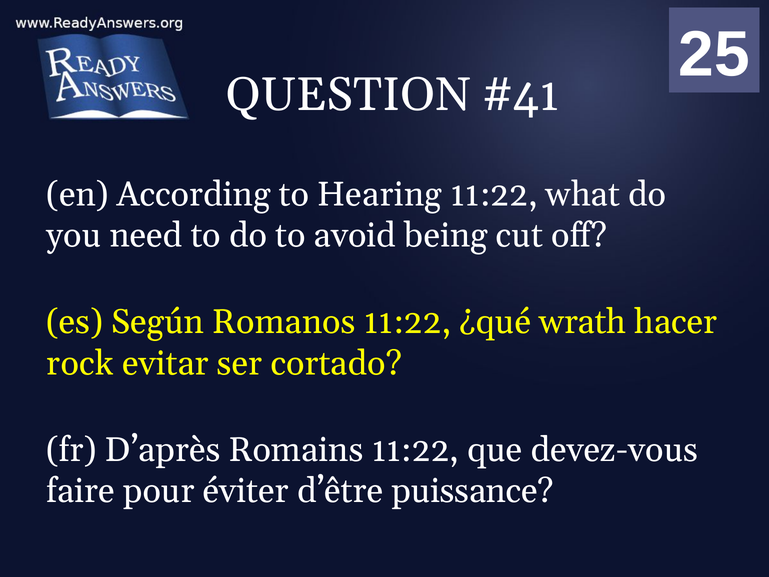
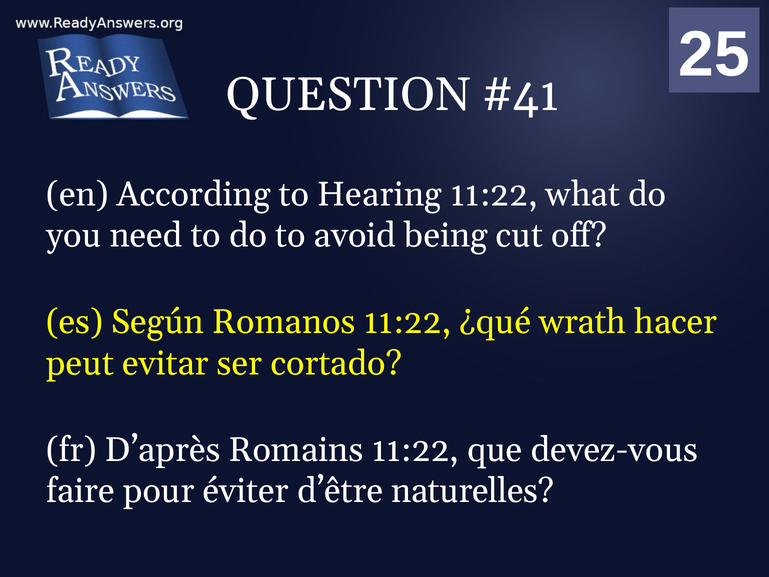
rock: rock -> peut
puissance: puissance -> naturelles
